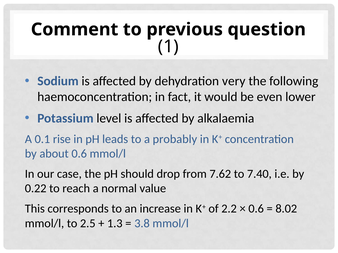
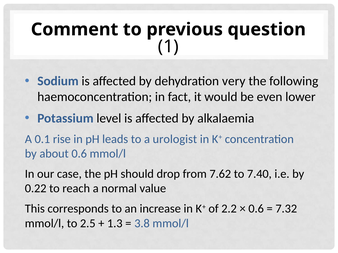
probably: probably -> urologist
8.02: 8.02 -> 7.32
